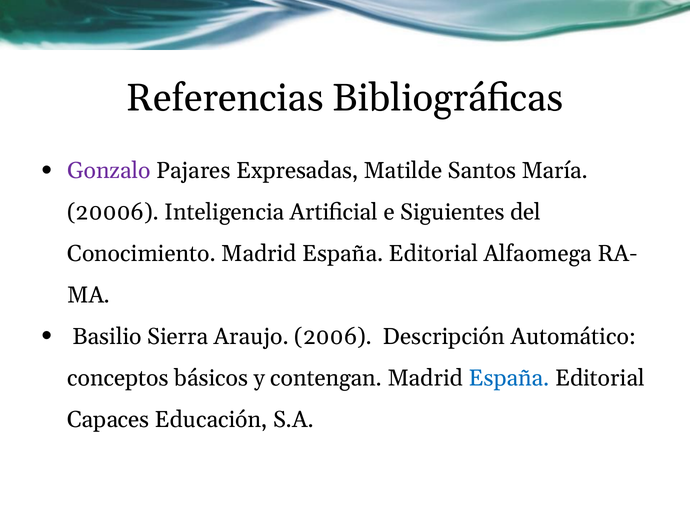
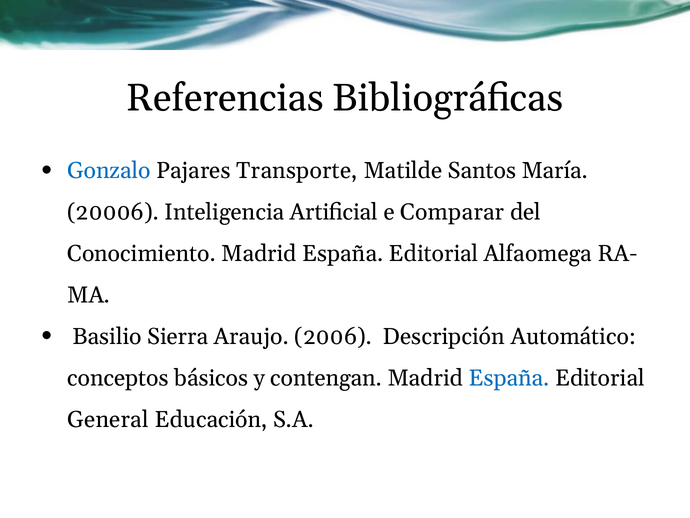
Gonzalo colour: purple -> blue
Expresadas: Expresadas -> Transporte
Siguientes: Siguientes -> Comparar
Capaces: Capaces -> General
